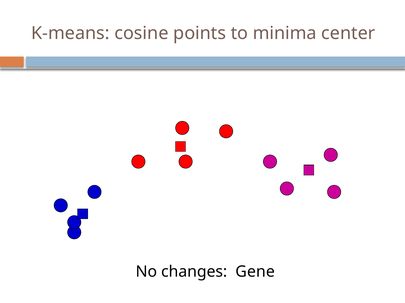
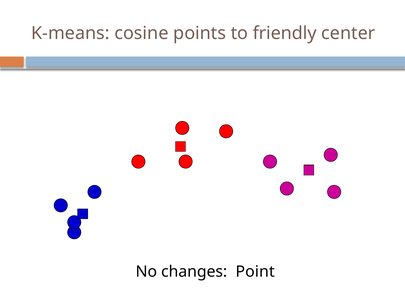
minima: minima -> friendly
Gene: Gene -> Point
